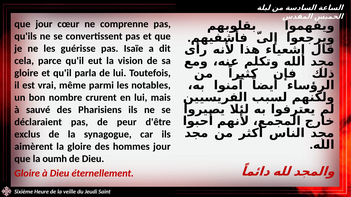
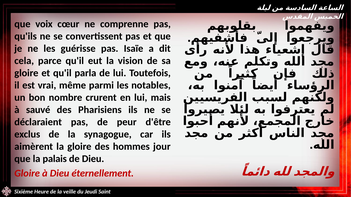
que jour: jour -> voix
oumh: oumh -> palais
